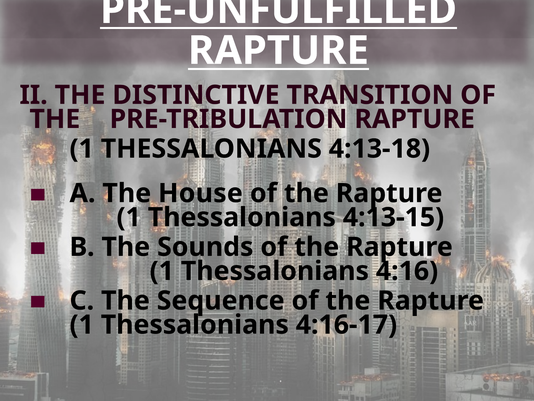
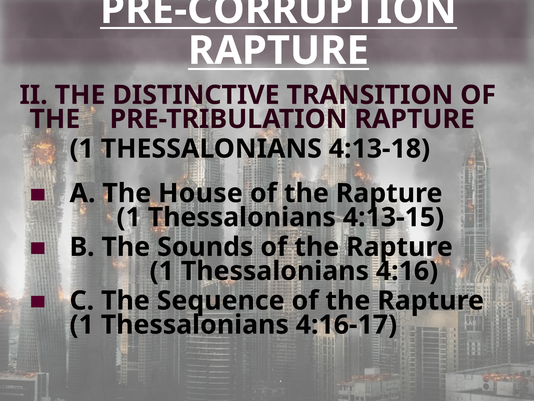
PRE-UNFULFILLED: PRE-UNFULFILLED -> PRE-CORRUPTION
